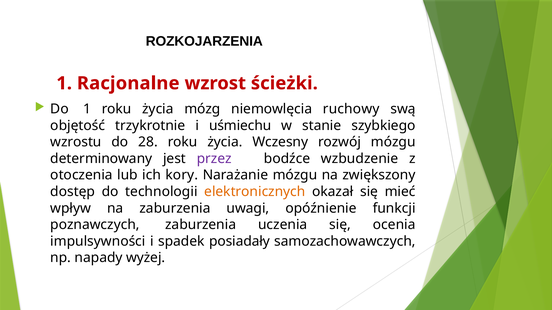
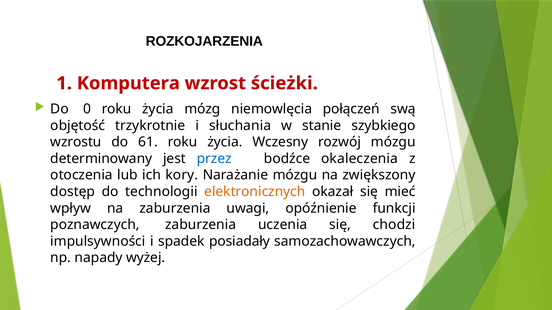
Racjonalne: Racjonalne -> Komputera
Do 1: 1 -> 0
ruchowy: ruchowy -> połączeń
uśmiechu: uśmiechu -> słuchania
28: 28 -> 61
przez colour: purple -> blue
wzbudzenie: wzbudzenie -> okaleczenia
ocenia: ocenia -> chodzi
